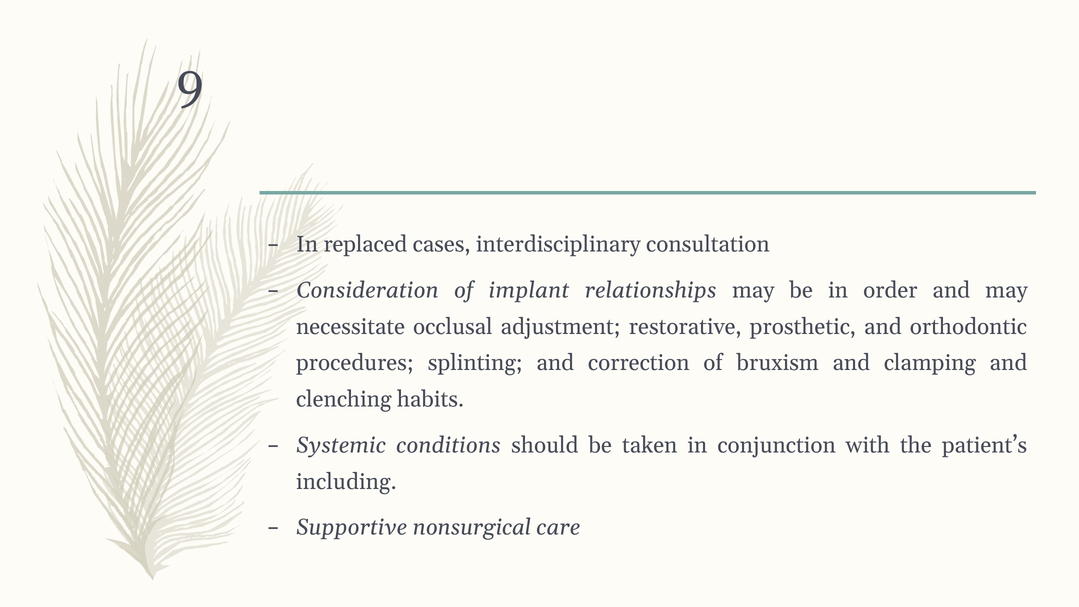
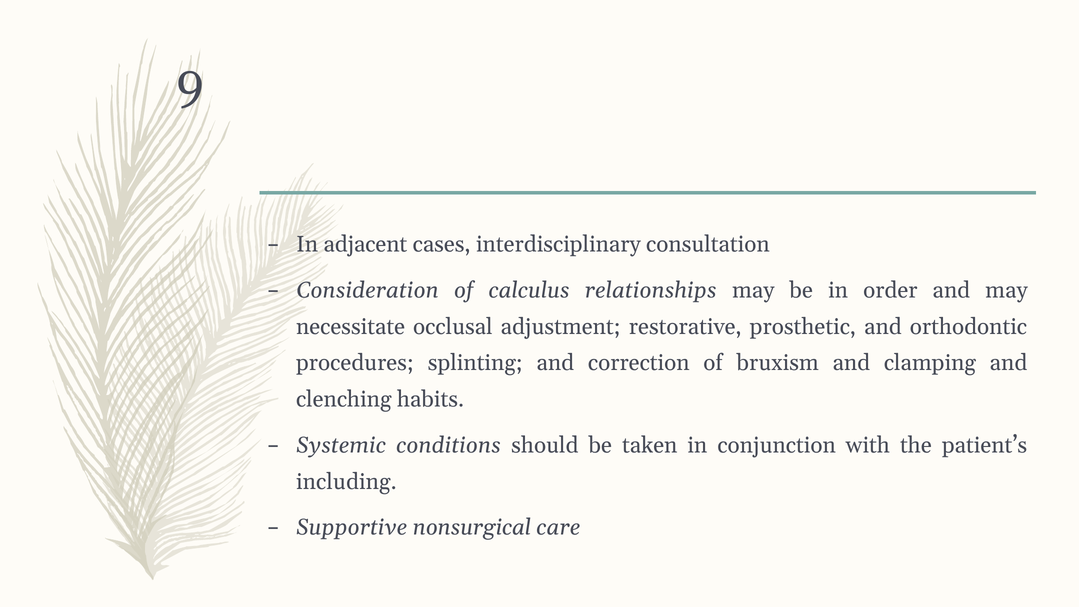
replaced: replaced -> adjacent
implant: implant -> calculus
